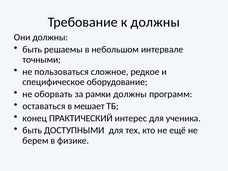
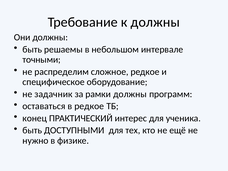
пользоваться: пользоваться -> распределим
оборвать: оборвать -> задачник
в мешает: мешает -> редкое
берем: берем -> нужно
